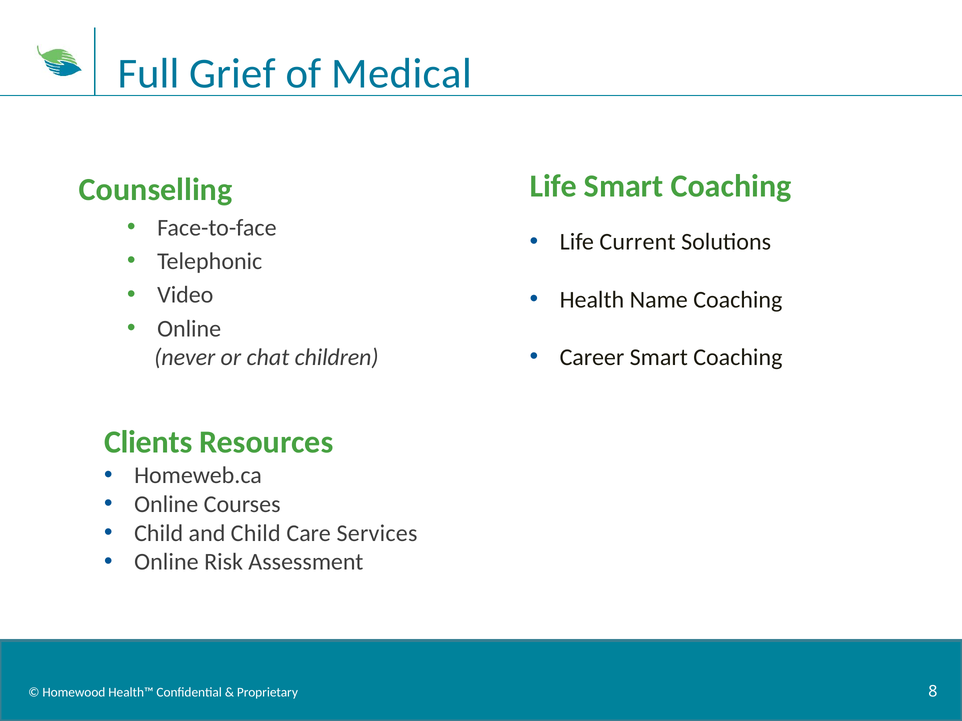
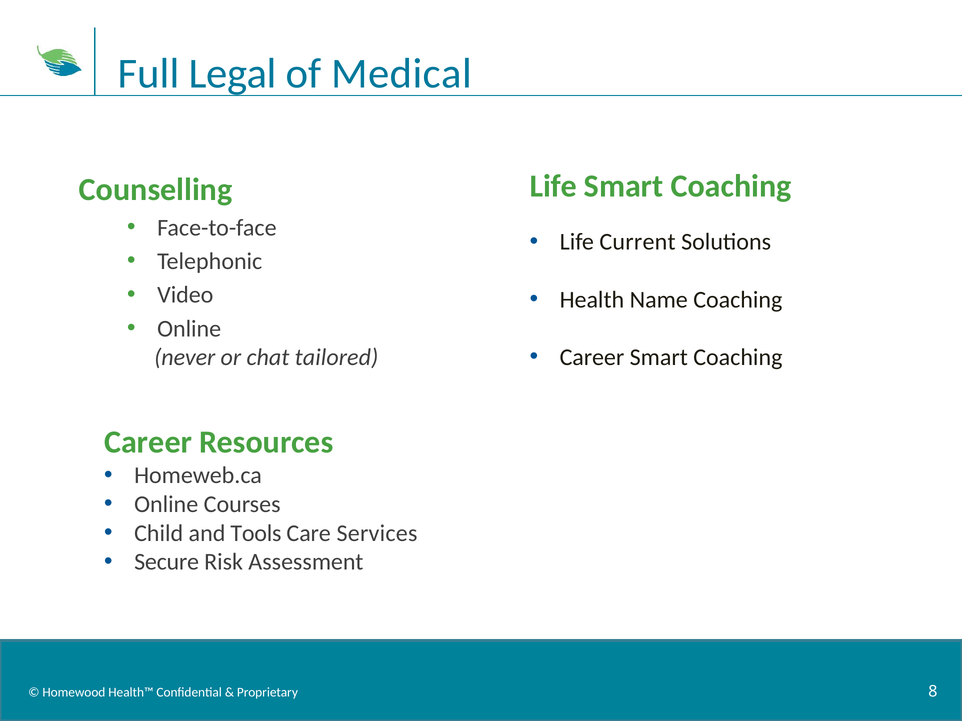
Grief: Grief -> Legal
children: children -> tailored
Clients at (148, 443): Clients -> Career
and Child: Child -> Tools
Online at (166, 562): Online -> Secure
